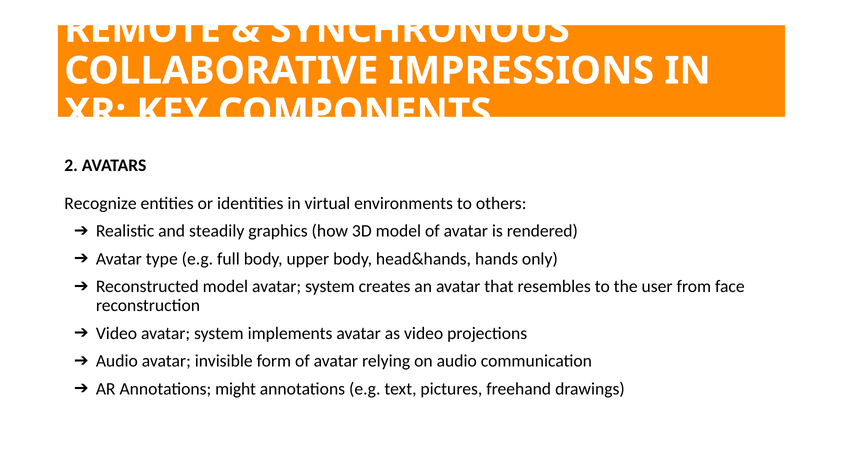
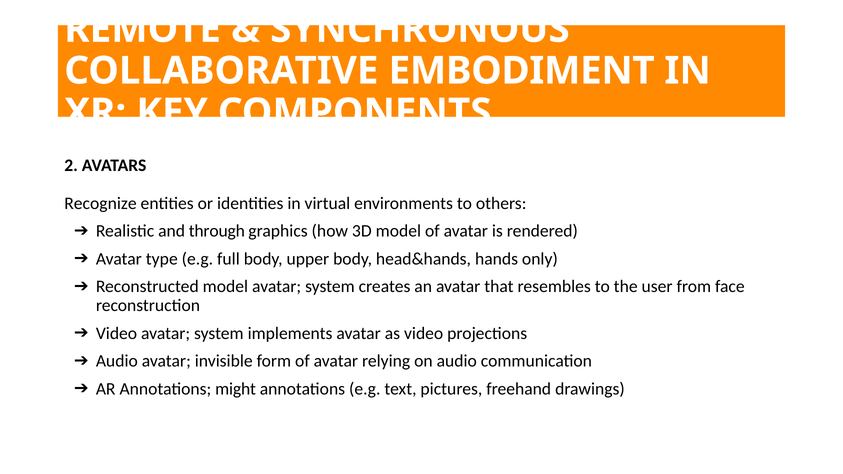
IMPRESSIONS: IMPRESSIONS -> EMBODIMENT
steadily: steadily -> through
